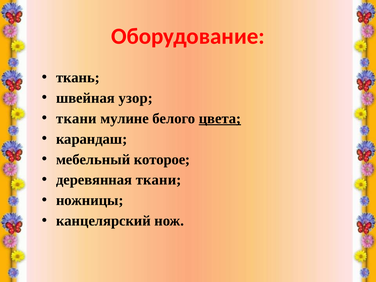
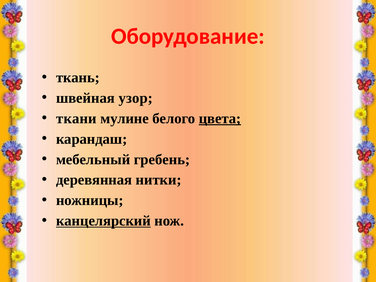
которое: которое -> гребень
деревянная ткани: ткани -> нитки
канцелярский underline: none -> present
